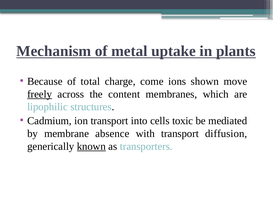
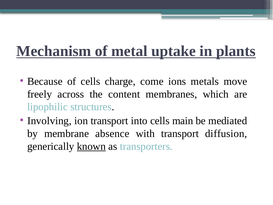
of total: total -> cells
shown: shown -> metals
freely underline: present -> none
Cadmium: Cadmium -> Involving
toxic: toxic -> main
